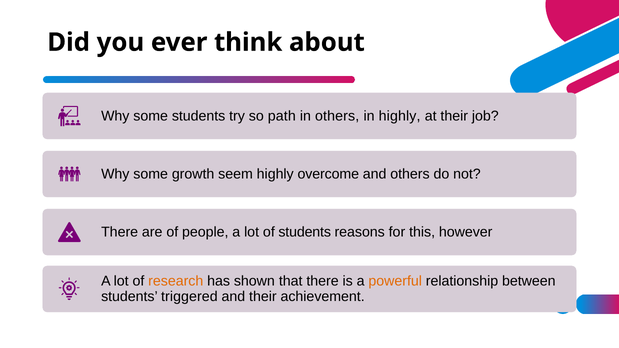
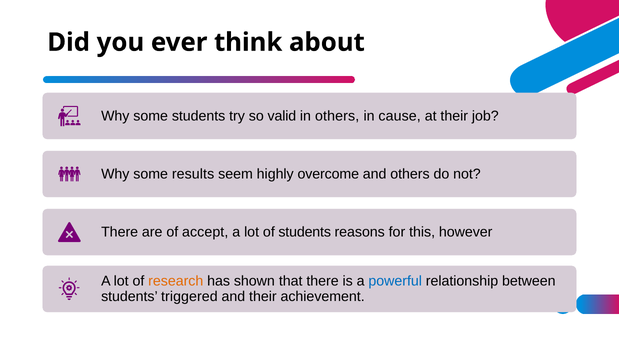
path: path -> valid
in highly: highly -> cause
growth: growth -> results
people: people -> accept
powerful colour: orange -> blue
